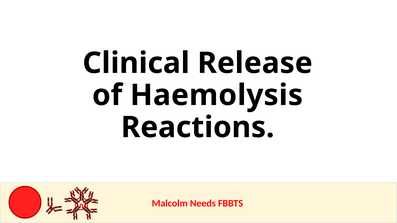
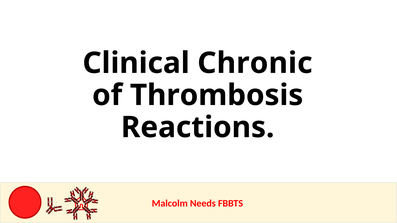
Release: Release -> Chronic
Haemolysis: Haemolysis -> Thrombosis
